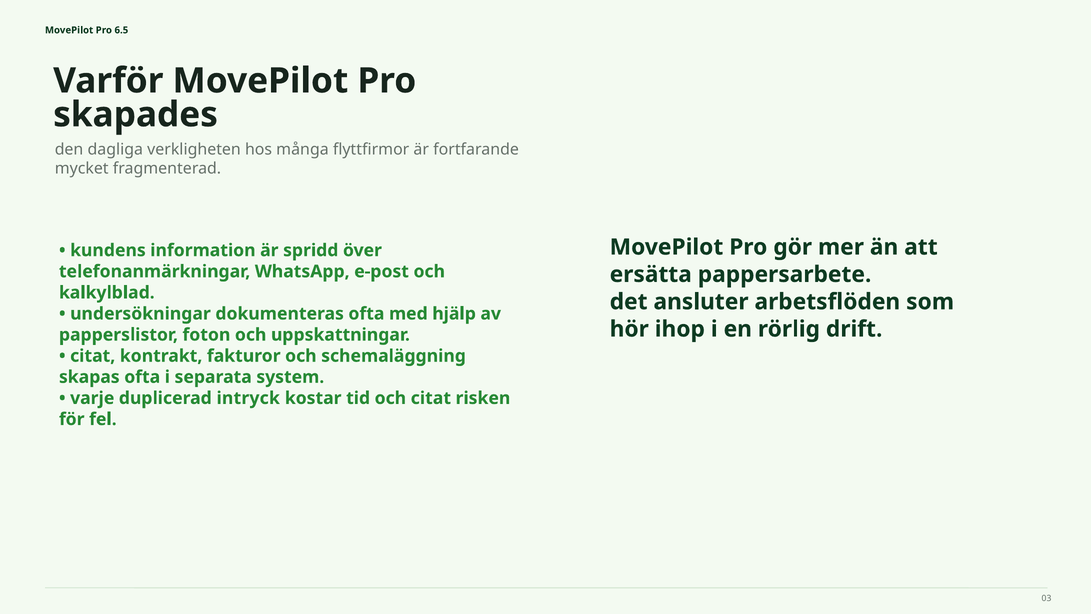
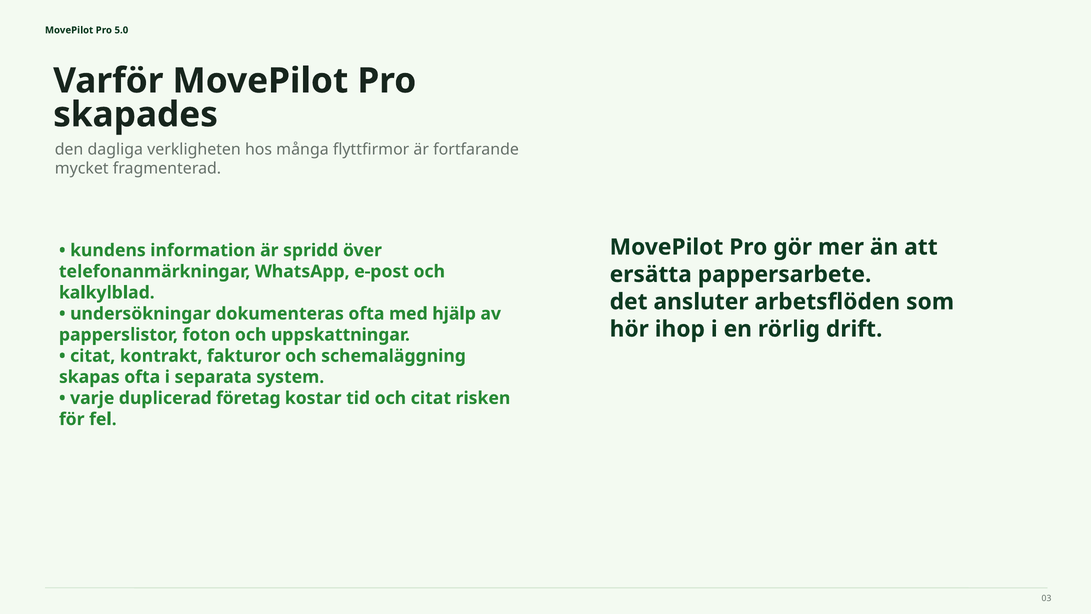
6.5: 6.5 -> 5.0
intryck: intryck -> företag
